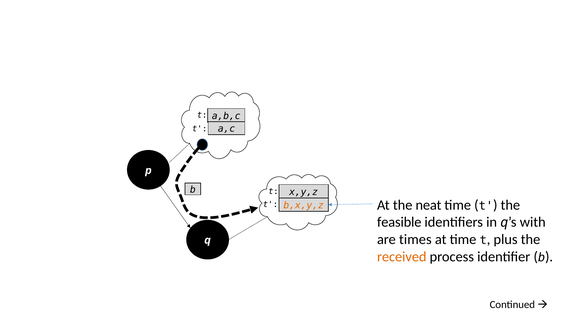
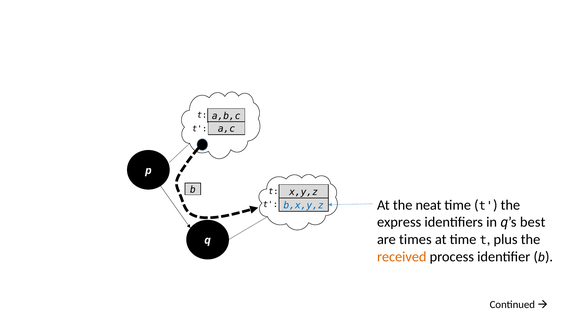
b,x,y,z colour: orange -> blue
feasible: feasible -> express
with: with -> best
